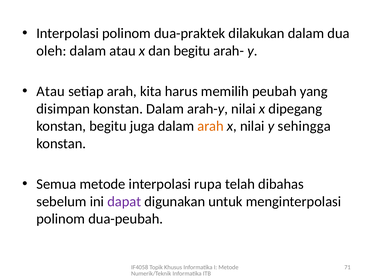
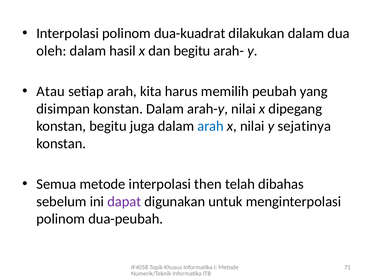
dua-praktek: dua-praktek -> dua-kuadrat
dalam atau: atau -> hasil
arah at (211, 126) colour: orange -> blue
sehingga: sehingga -> sejatinya
rupa: rupa -> then
